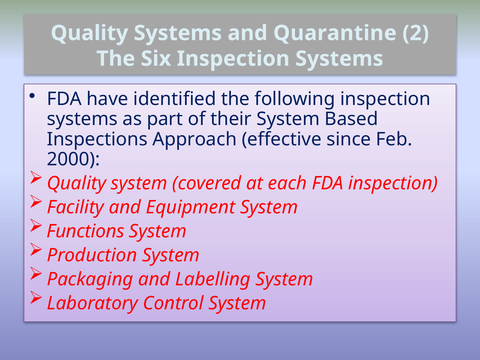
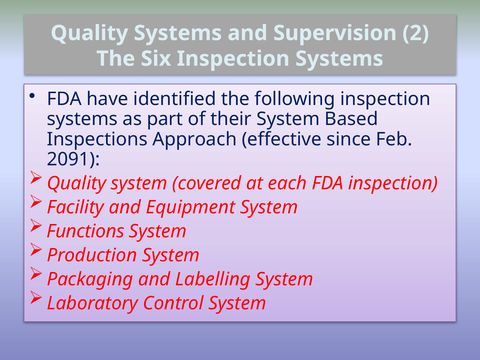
Quarantine: Quarantine -> Supervision
2000: 2000 -> 2091
